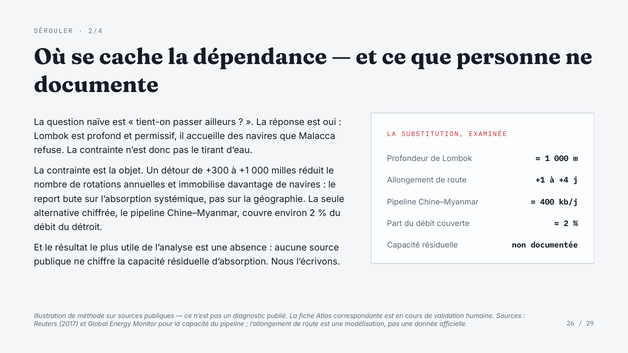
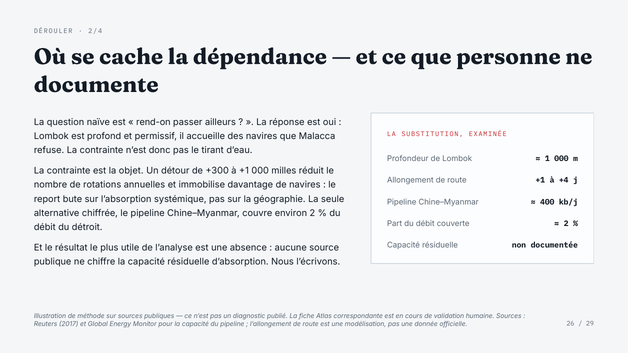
tient-on: tient-on -> rend-on
